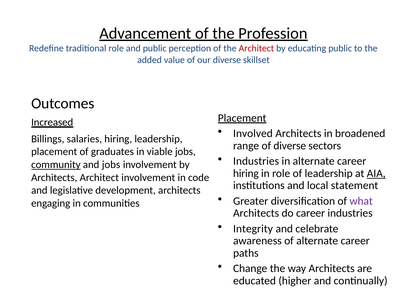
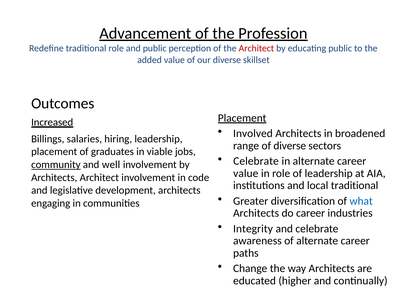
Industries at (256, 161): Industries -> Celebrate
and jobs: jobs -> well
hiring at (246, 173): hiring -> value
AIA underline: present -> none
local statement: statement -> traditional
what colour: purple -> blue
